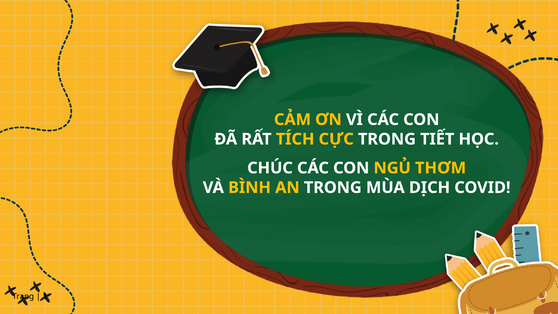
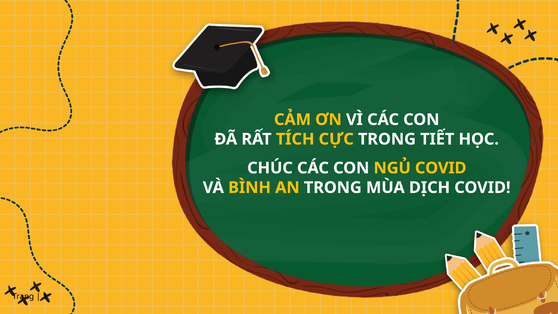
NGỦ THƠM: THƠM -> COVID
